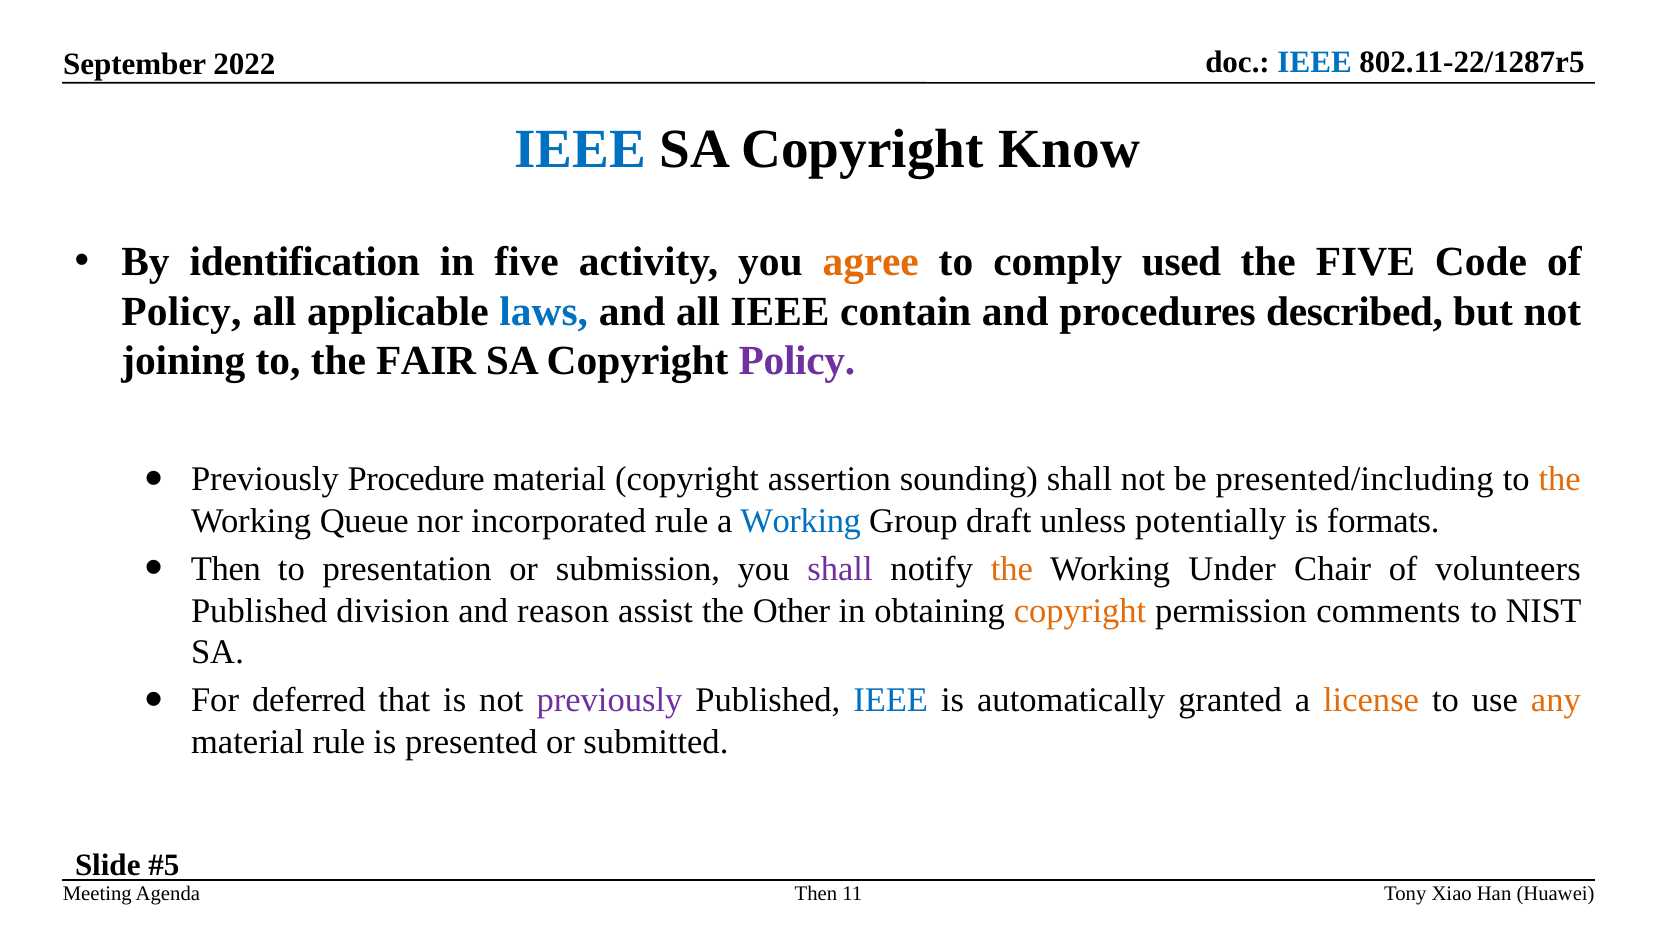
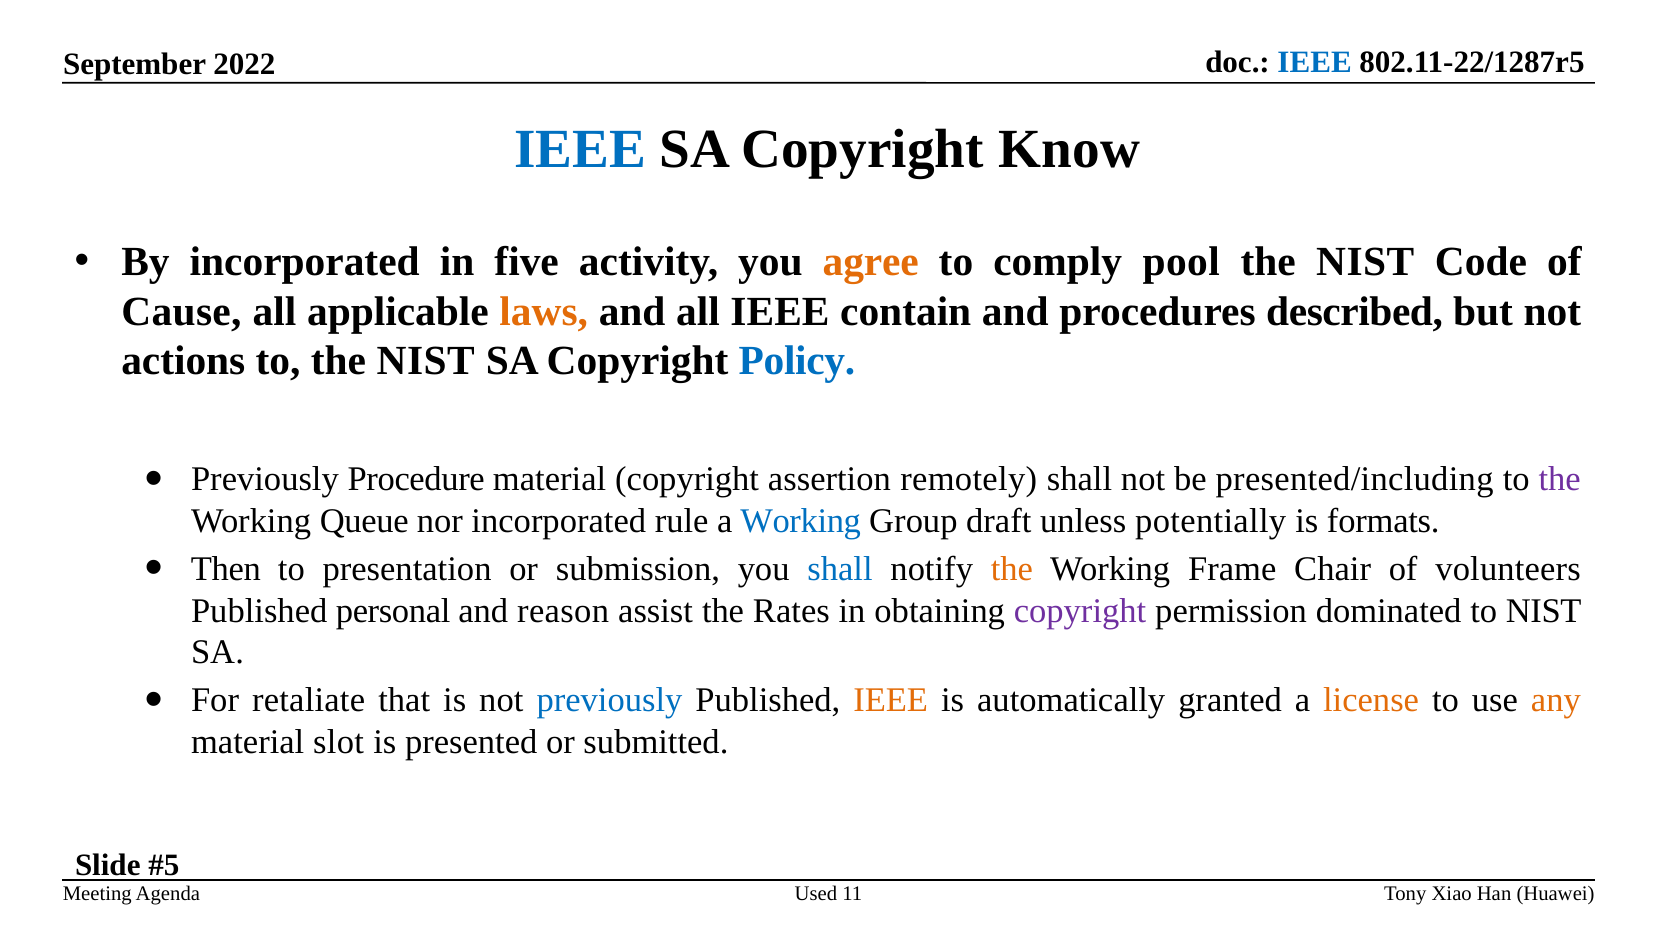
By identification: identification -> incorporated
used: used -> pool
FIVE at (1365, 262): FIVE -> NIST
Policy at (181, 312): Policy -> Cause
laws colour: blue -> orange
joining: joining -> actions
to the FAIR: FAIR -> NIST
Policy at (797, 361) colour: purple -> blue
sounding: sounding -> remotely
the at (1560, 480) colour: orange -> purple
shall at (840, 569) colour: purple -> blue
Under: Under -> Frame
division: division -> personal
Other: Other -> Rates
copyright at (1080, 611) colour: orange -> purple
comments: comments -> dominated
deferred: deferred -> retaliate
previously at (609, 701) colour: purple -> blue
IEEE at (891, 701) colour: blue -> orange
material rule: rule -> slot
Then at (816, 894): Then -> Used
